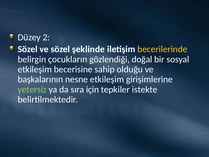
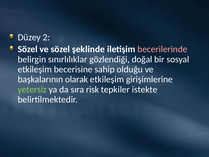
becerilerinde colour: yellow -> pink
çocukların: çocukların -> sınırlılıklar
nesne: nesne -> olarak
için: için -> risk
